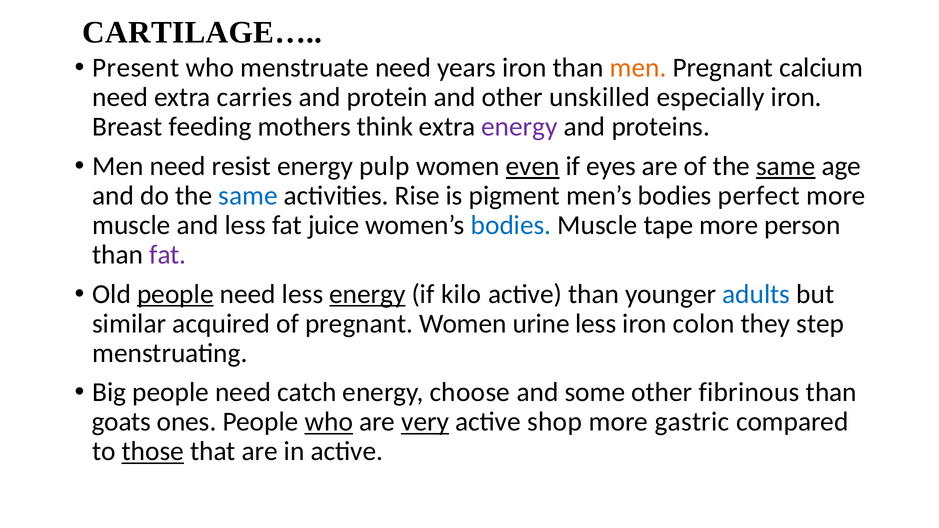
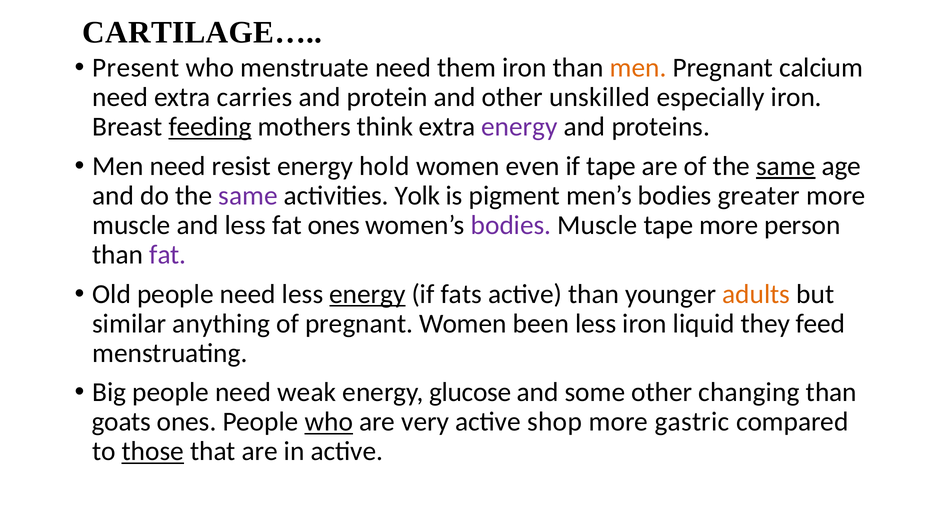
years: years -> them
feeding underline: none -> present
pulp: pulp -> hold
even underline: present -> none
if eyes: eyes -> tape
same at (248, 196) colour: blue -> purple
Rise: Rise -> Yolk
perfect: perfect -> greater
fat juice: juice -> ones
bodies at (511, 225) colour: blue -> purple
people at (175, 294) underline: present -> none
kilo: kilo -> fats
adults colour: blue -> orange
acquired: acquired -> anything
urine: urine -> been
colon: colon -> liquid
step: step -> feed
catch: catch -> weak
choose: choose -> glucose
fibrinous: fibrinous -> changing
very underline: present -> none
